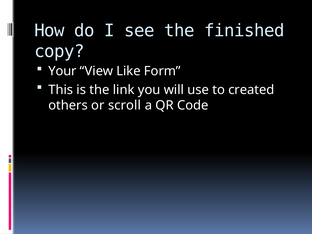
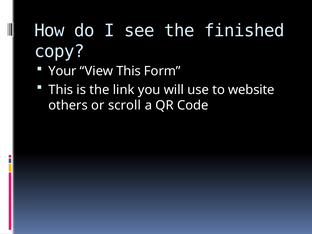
View Like: Like -> This
created: created -> website
